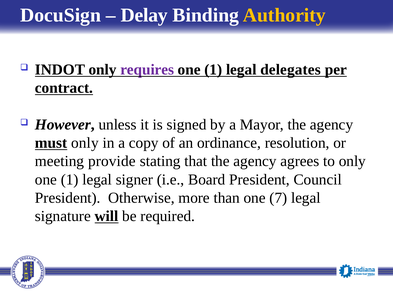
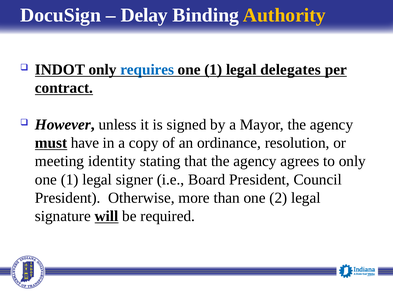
requires colour: purple -> blue
must only: only -> have
provide: provide -> identity
7: 7 -> 2
